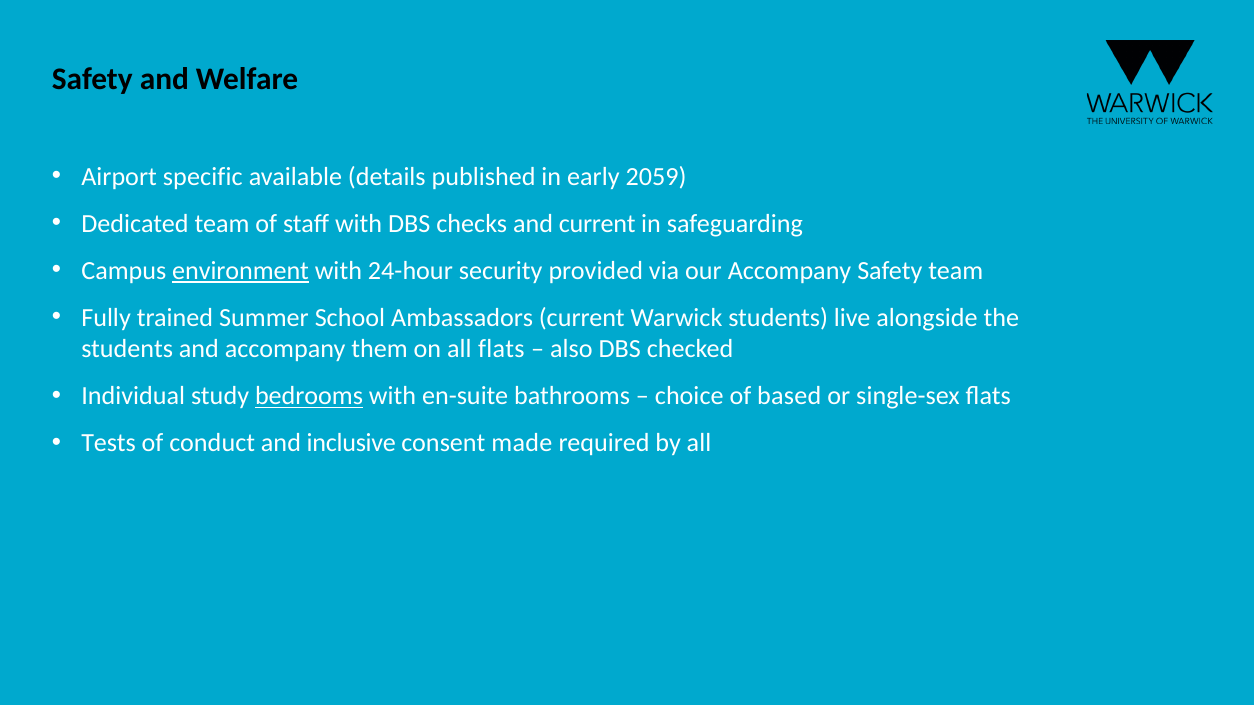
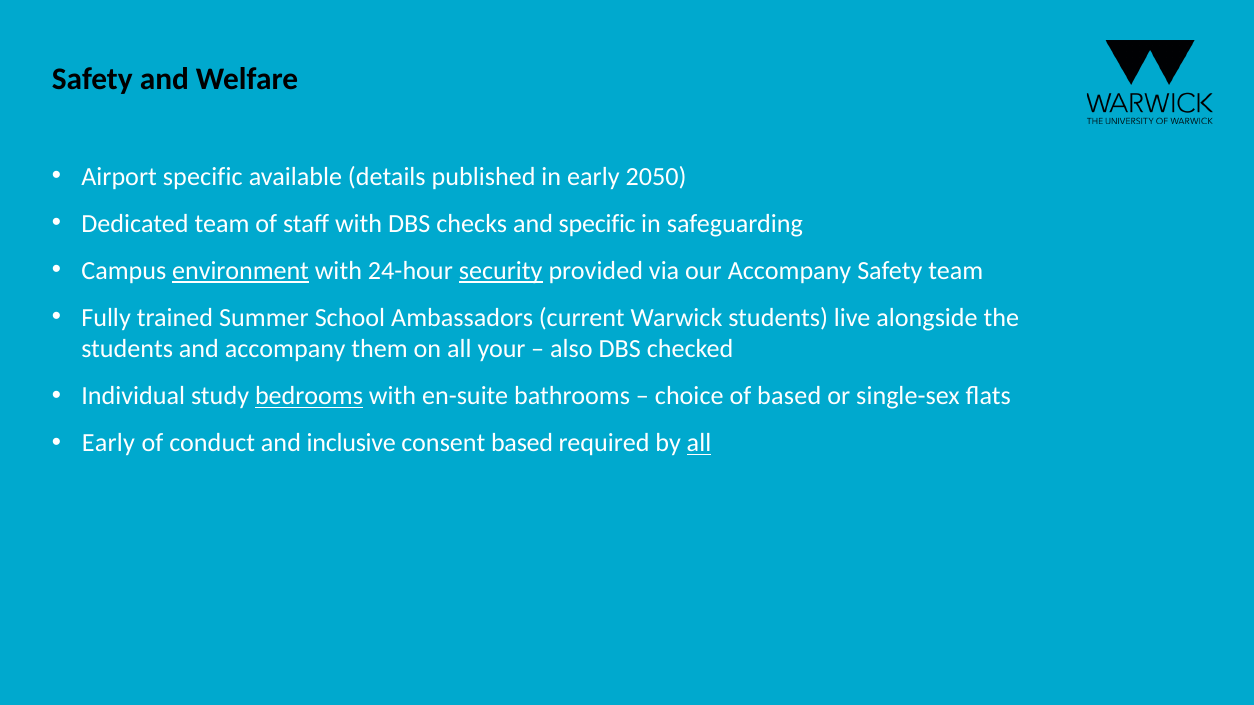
2059: 2059 -> 2050
and current: current -> specific
security underline: none -> present
all flats: flats -> your
Tests at (109, 443): Tests -> Early
consent made: made -> based
all at (699, 443) underline: none -> present
